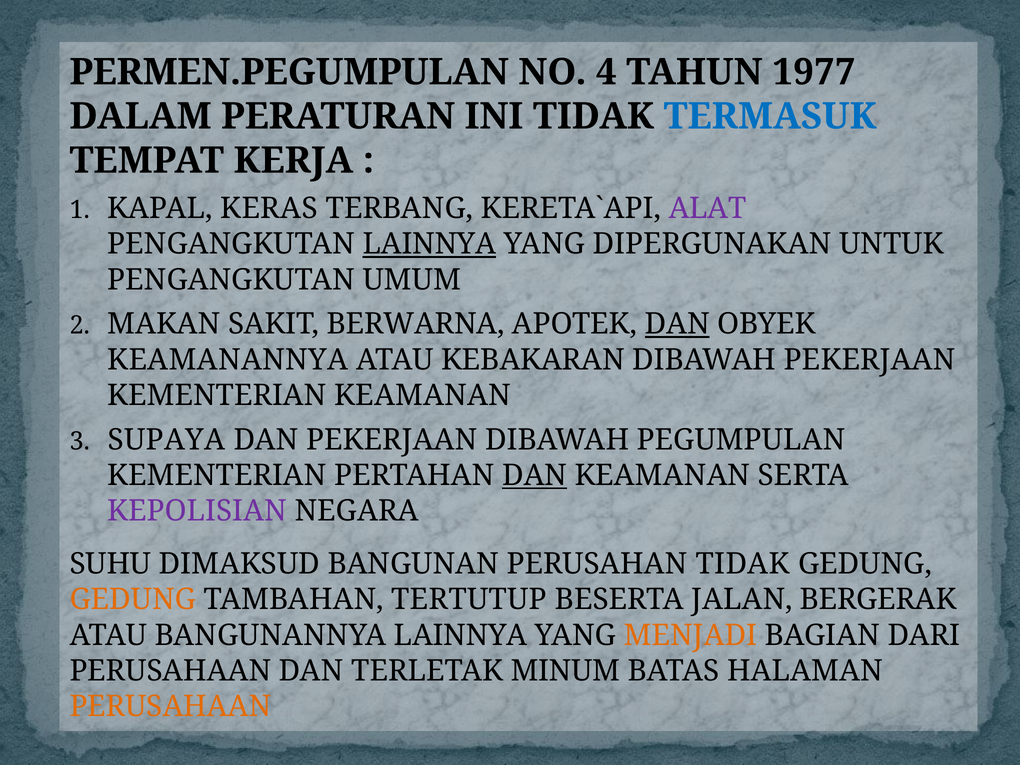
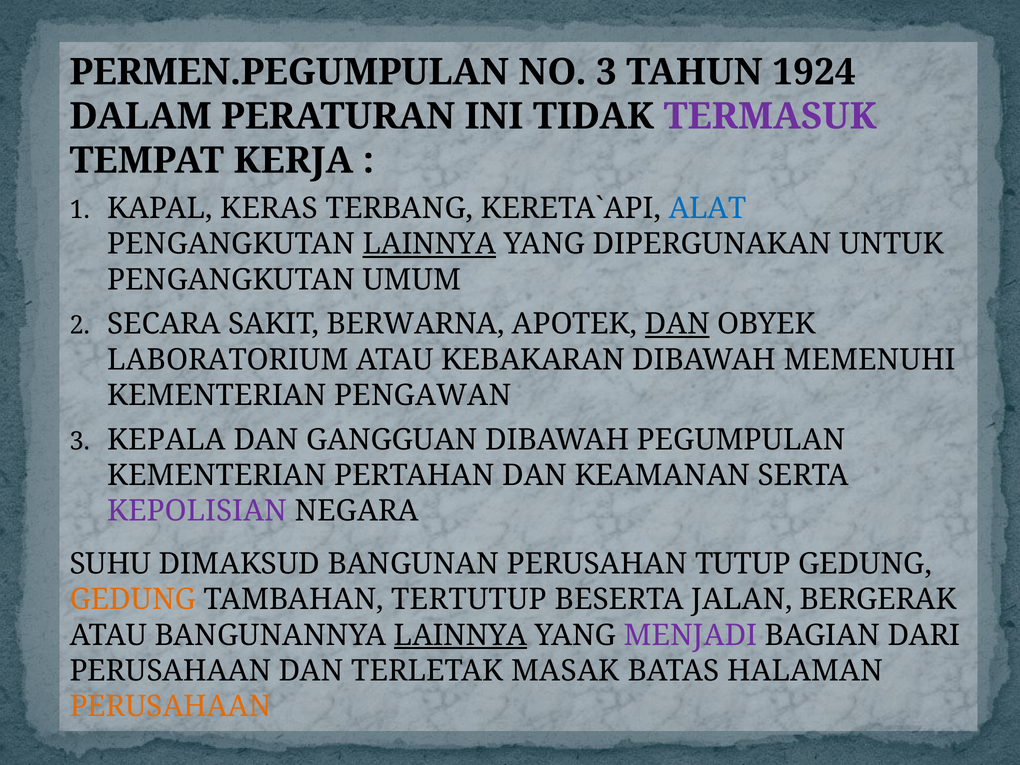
NO 4: 4 -> 3
1977: 1977 -> 1924
TERMASUK colour: blue -> purple
ALAT colour: purple -> blue
MAKAN: MAKAN -> SECARA
KEAMANANNYA: KEAMANANNYA -> LABORATORIUM
DIBAWAH PEKERJAAN: PEKERJAAN -> MEMENUHI
KEMENTERIAN KEAMANAN: KEAMANAN -> PENGAWAN
SUPAYA: SUPAYA -> KEPALA
DAN PEKERJAAN: PEKERJAAN -> GANGGUAN
DAN at (535, 475) underline: present -> none
PERUSAHAN TIDAK: TIDAK -> TUTUP
LAINNYA at (461, 635) underline: none -> present
MENJADI colour: orange -> purple
MINUM: MINUM -> MASAK
